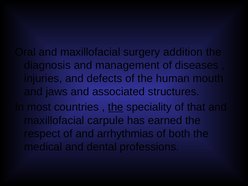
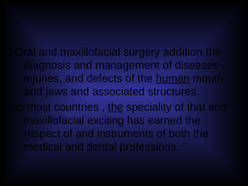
human underline: none -> present
carpule: carpule -> exciting
arrhythmias: arrhythmias -> instruments
